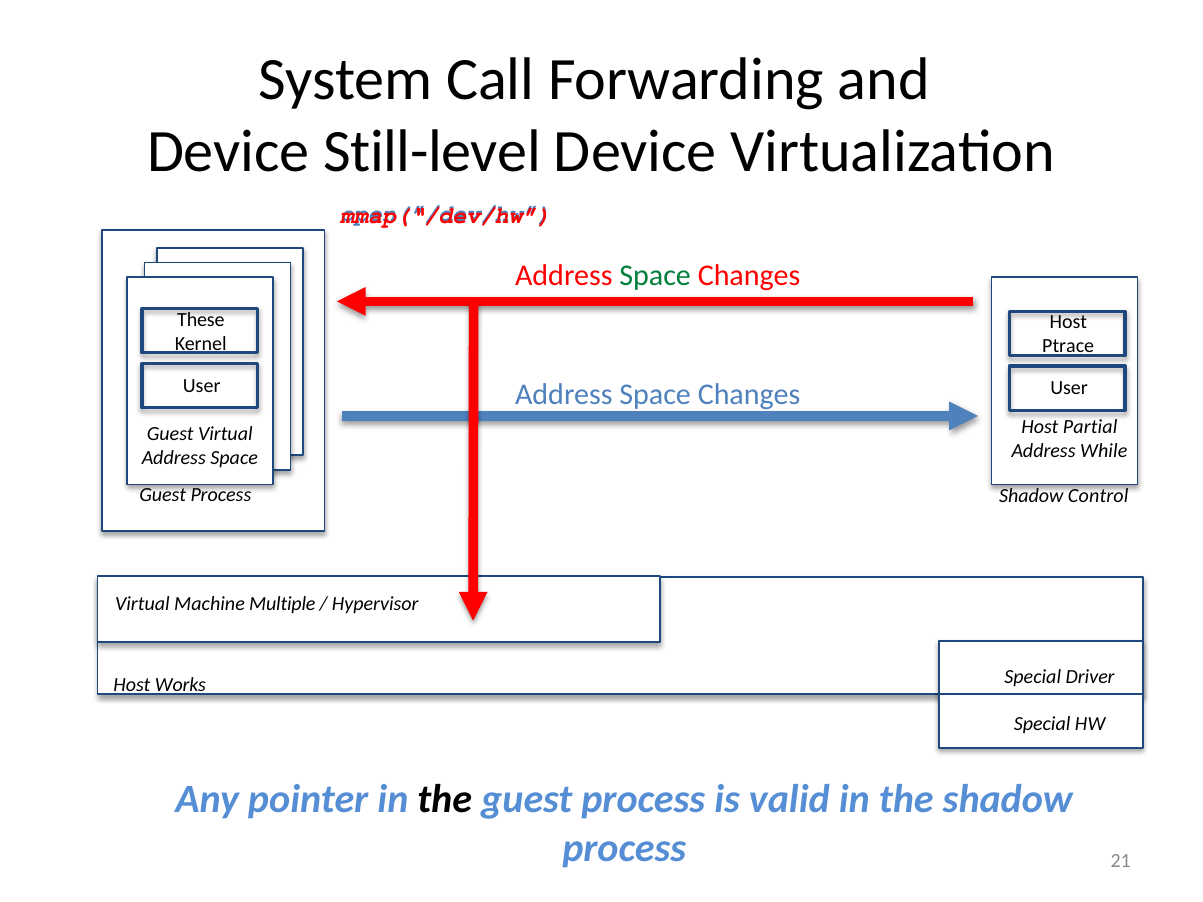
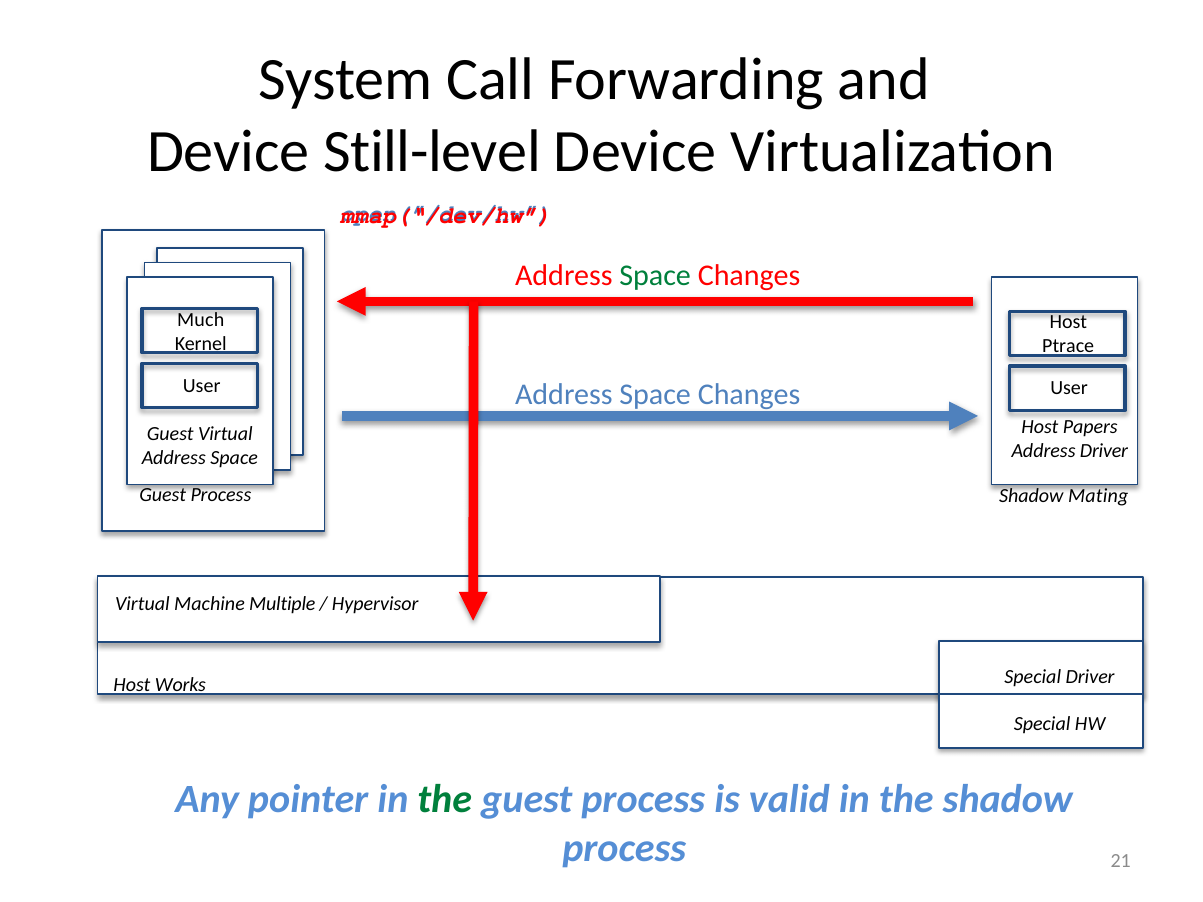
These: These -> Much
Partial: Partial -> Papers
Address While: While -> Driver
Control: Control -> Mating
the at (445, 800) colour: black -> green
